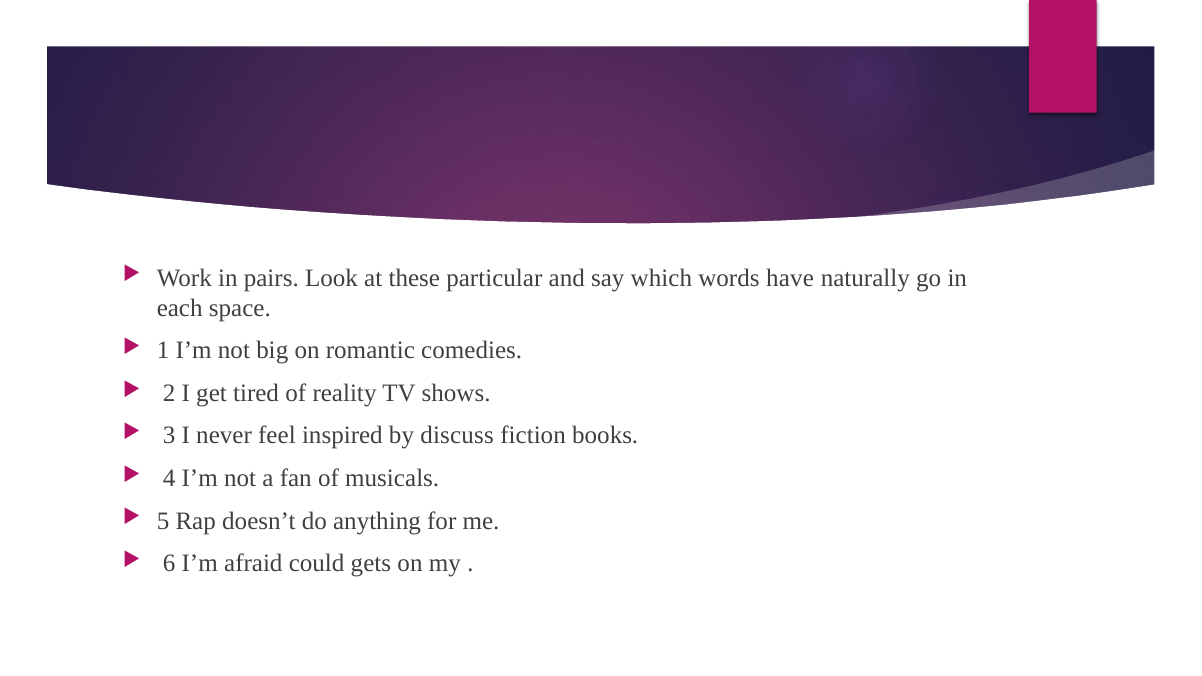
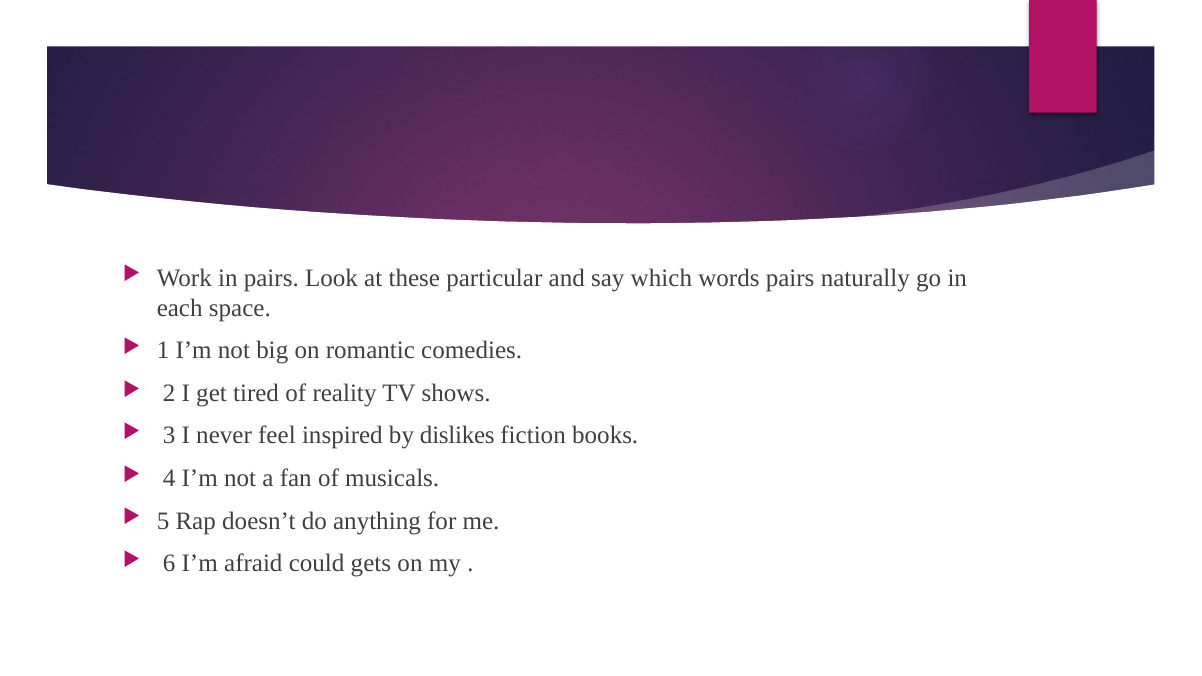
words have: have -> pairs
discuss: discuss -> dislikes
